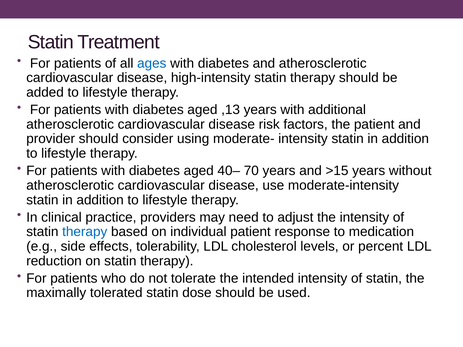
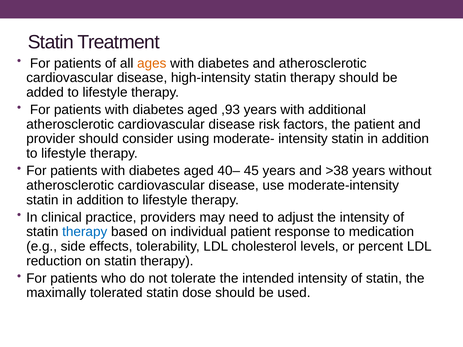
ages colour: blue -> orange
,13: ,13 -> ,93
70: 70 -> 45
>15: >15 -> >38
